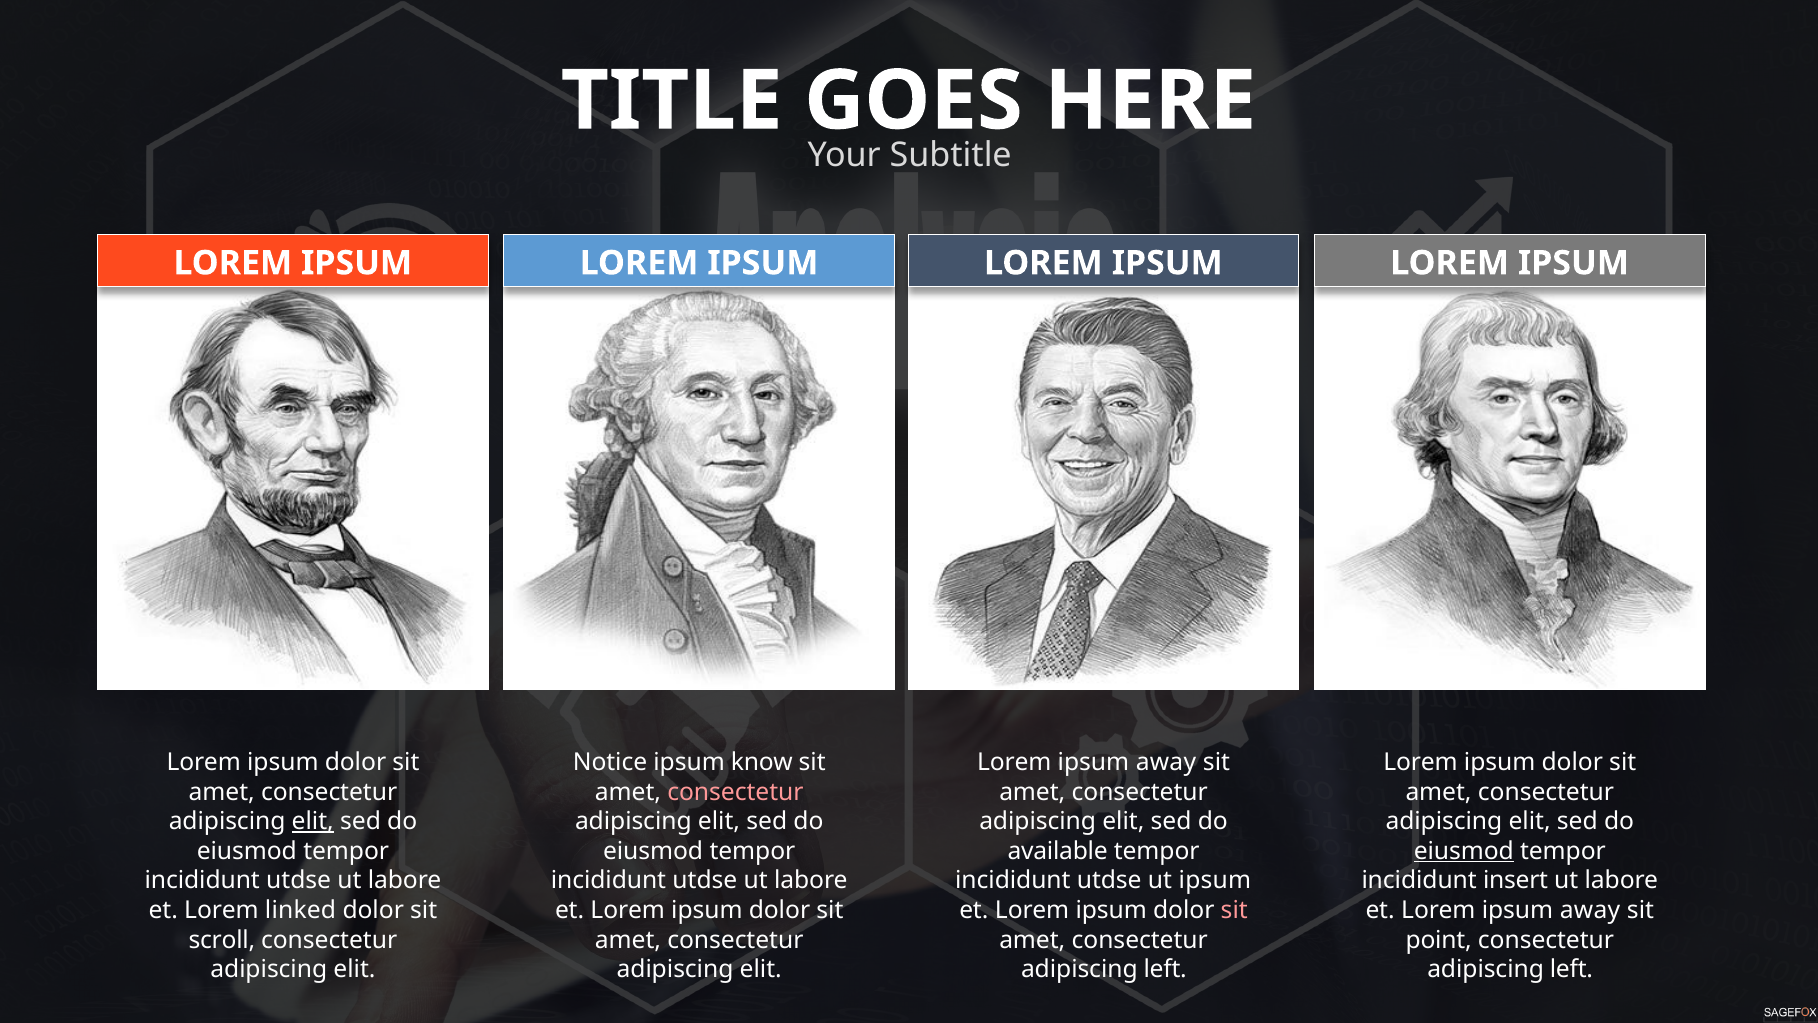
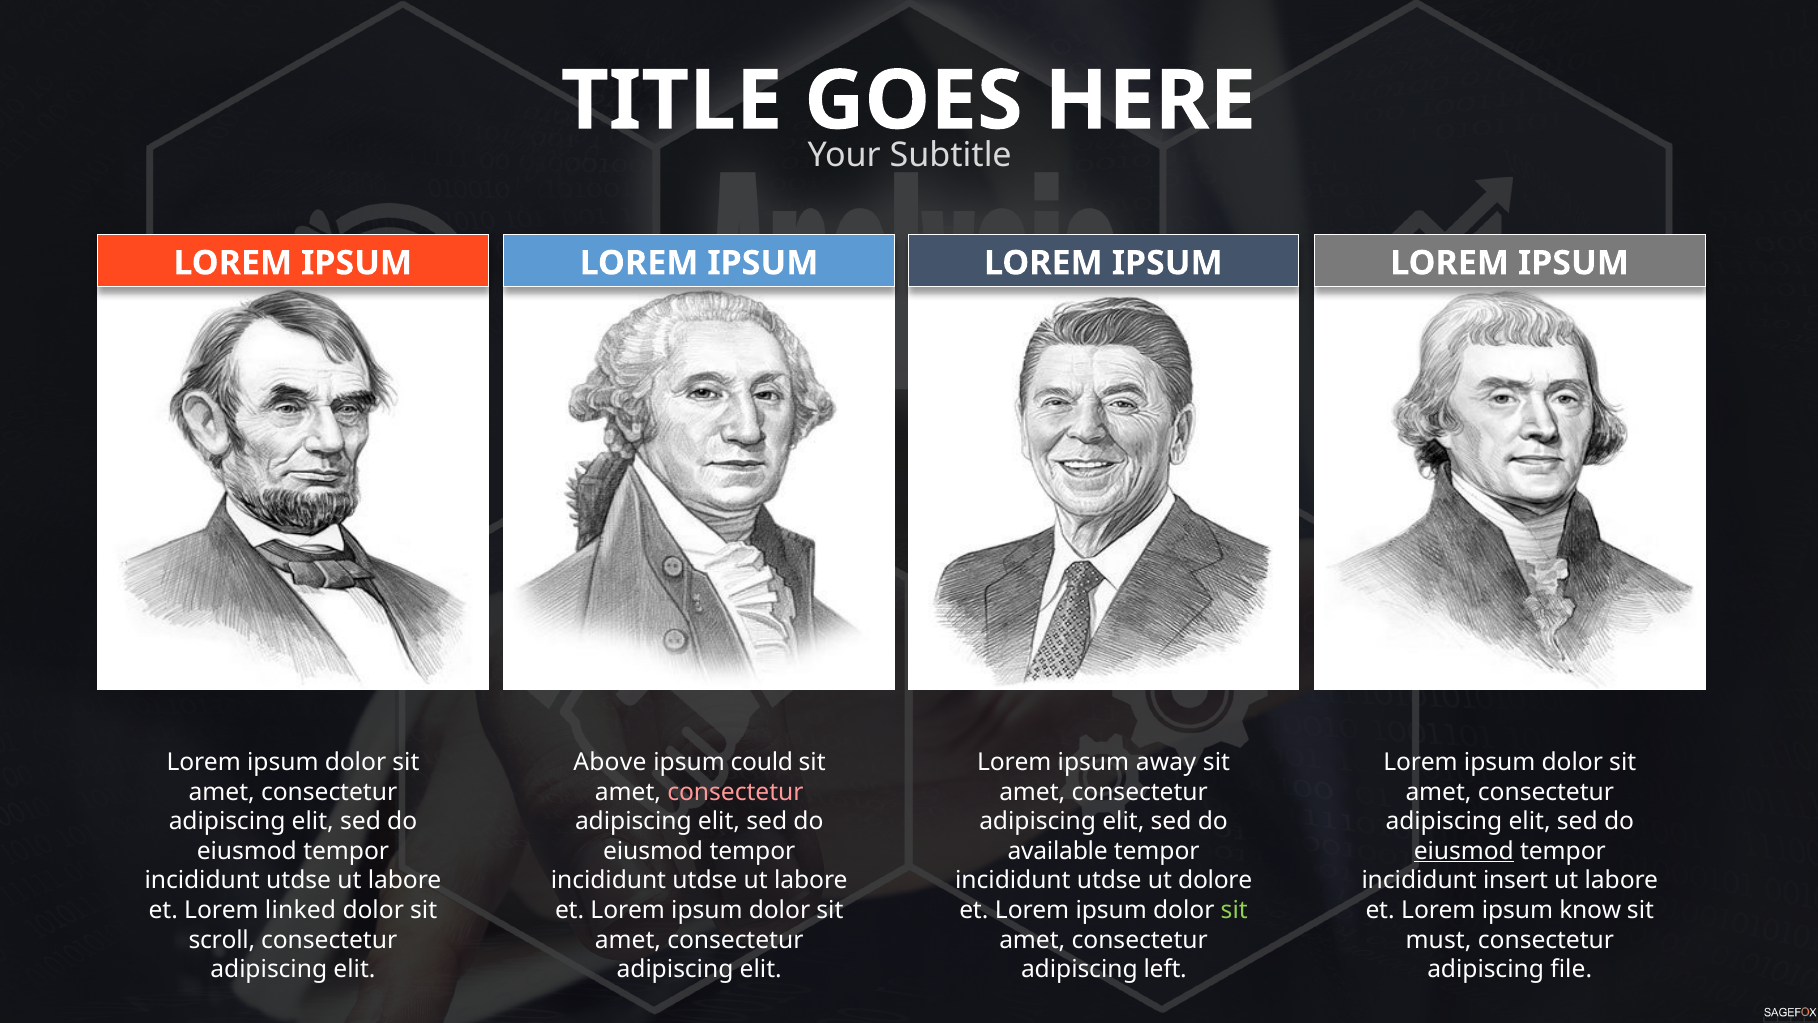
Notice: Notice -> Above
know: know -> could
elit at (313, 821) underline: present -> none
ut ipsum: ipsum -> dolore
sit at (1234, 910) colour: pink -> light green
et Lorem ipsum away: away -> know
point: point -> must
left at (1571, 969): left -> file
